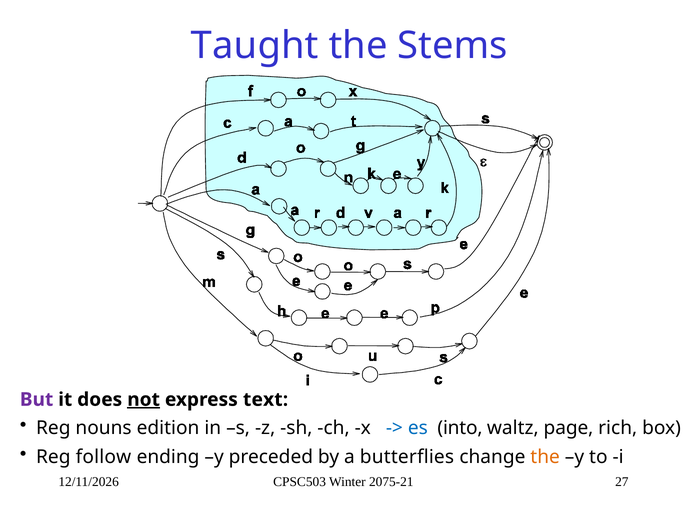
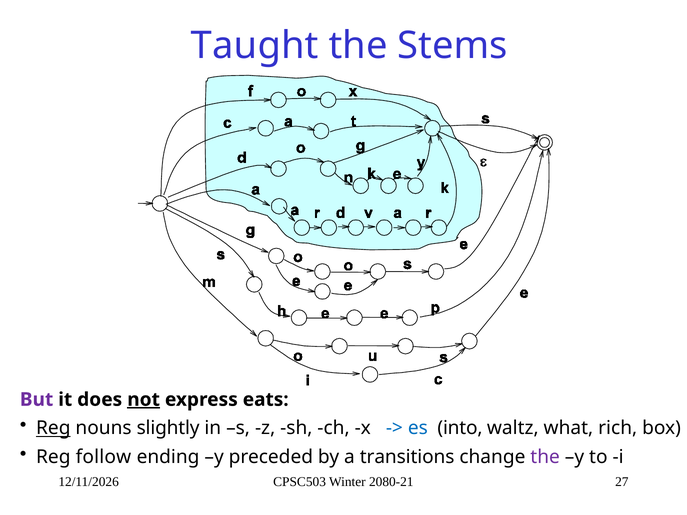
text: text -> eats
Reg at (53, 428) underline: none -> present
edition: edition -> slightly
page: page -> what
butterflies: butterflies -> transitions
the at (545, 457) colour: orange -> purple
2075-21: 2075-21 -> 2080-21
